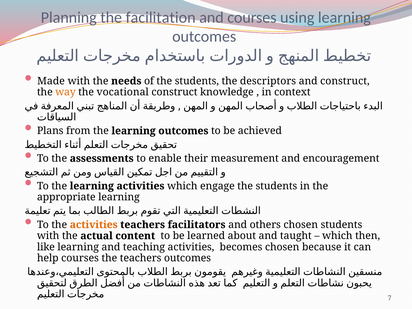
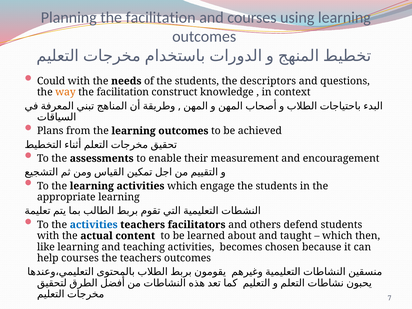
Made: Made -> Could
and construct: construct -> questions
vocational at (123, 92): vocational -> facilitation
activities at (94, 225) colour: orange -> blue
others chosen: chosen -> defend
